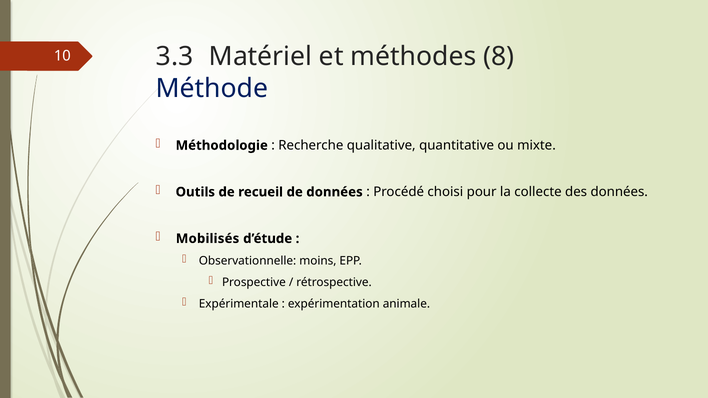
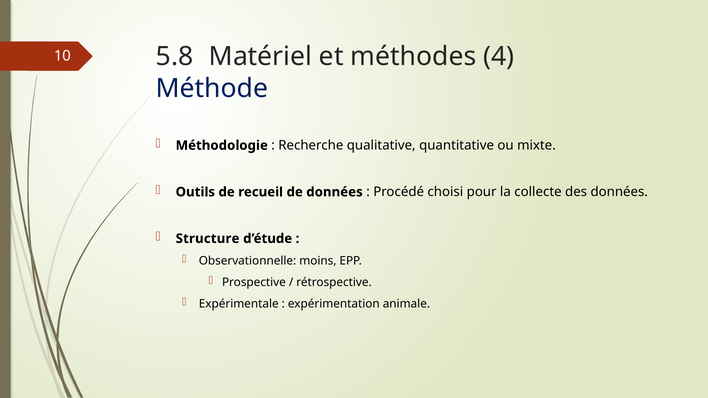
3.3: 3.3 -> 5.8
8: 8 -> 4
Mobilisés: Mobilisés -> Structure
